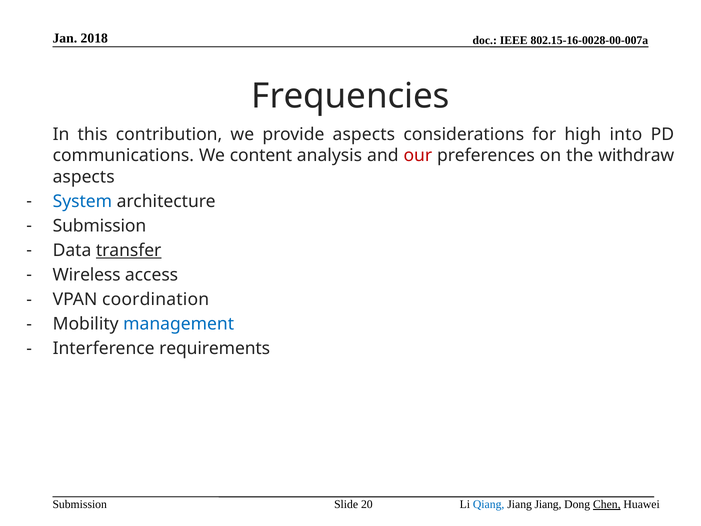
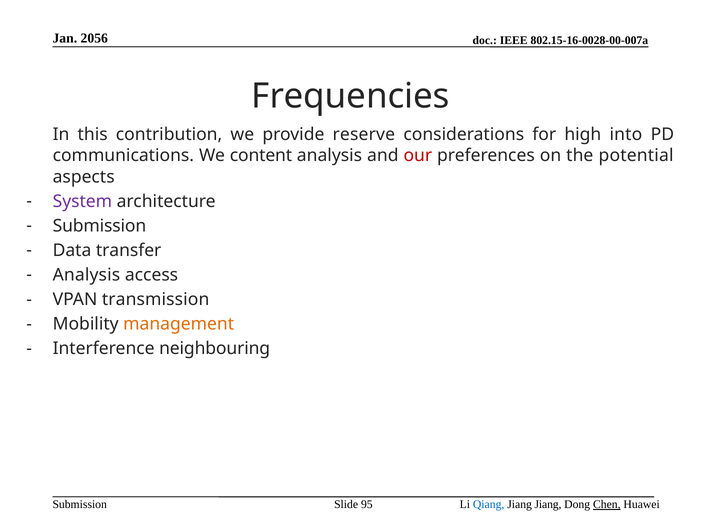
2018: 2018 -> 2056
provide aspects: aspects -> reserve
withdraw: withdraw -> potential
System colour: blue -> purple
transfer underline: present -> none
Wireless at (87, 275): Wireless -> Analysis
coordination: coordination -> transmission
management colour: blue -> orange
requirements: requirements -> neighbouring
20: 20 -> 95
